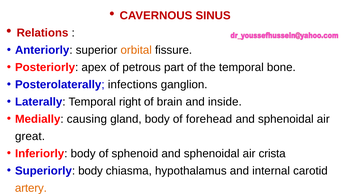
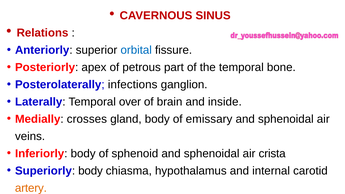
orbital colour: orange -> blue
right: right -> over
causing: causing -> crosses
forehead: forehead -> emissary
great: great -> veins
